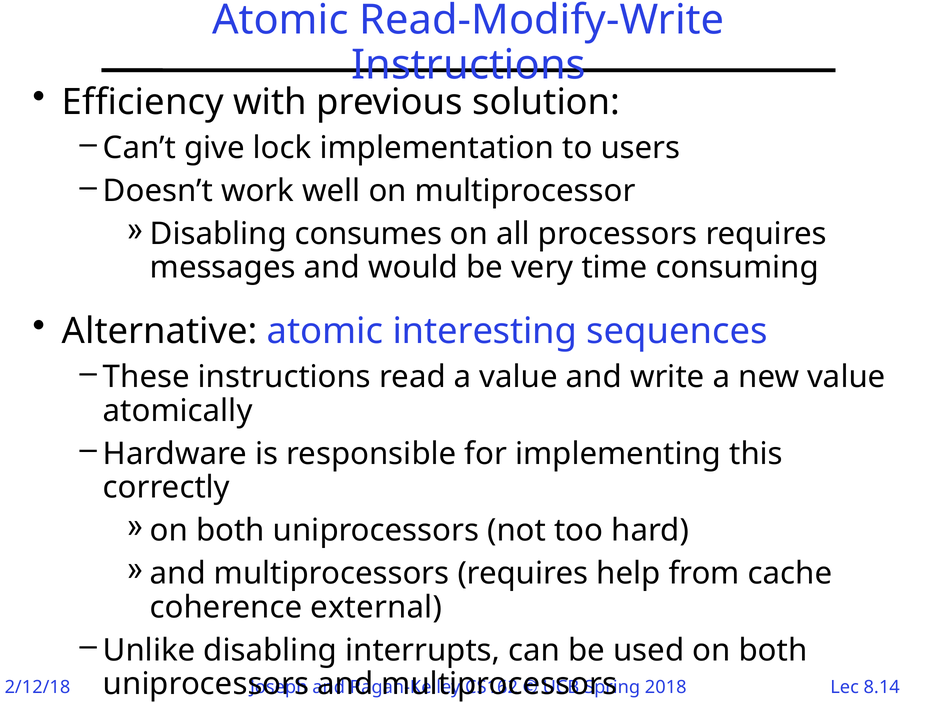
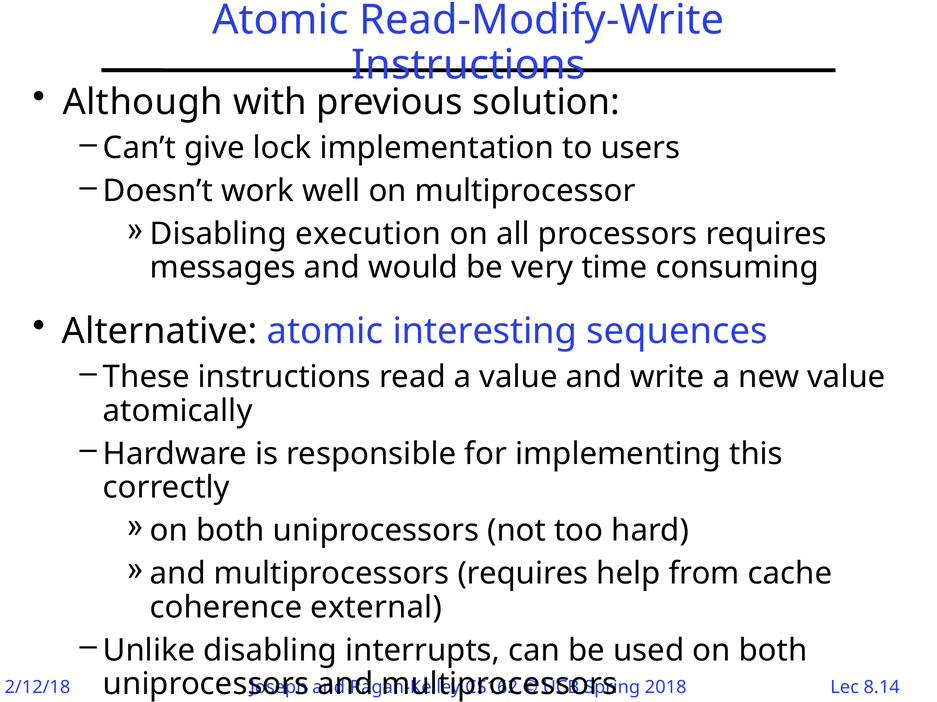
Efficiency: Efficiency -> Although
consumes: consumes -> execution
